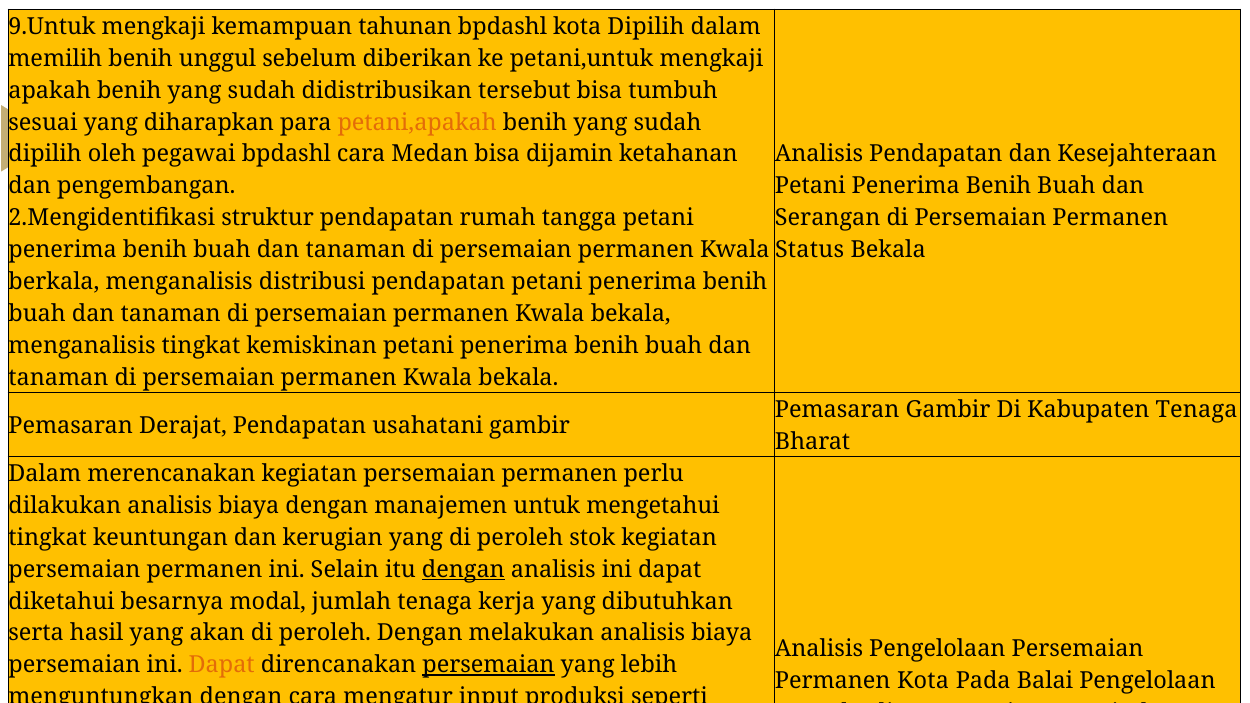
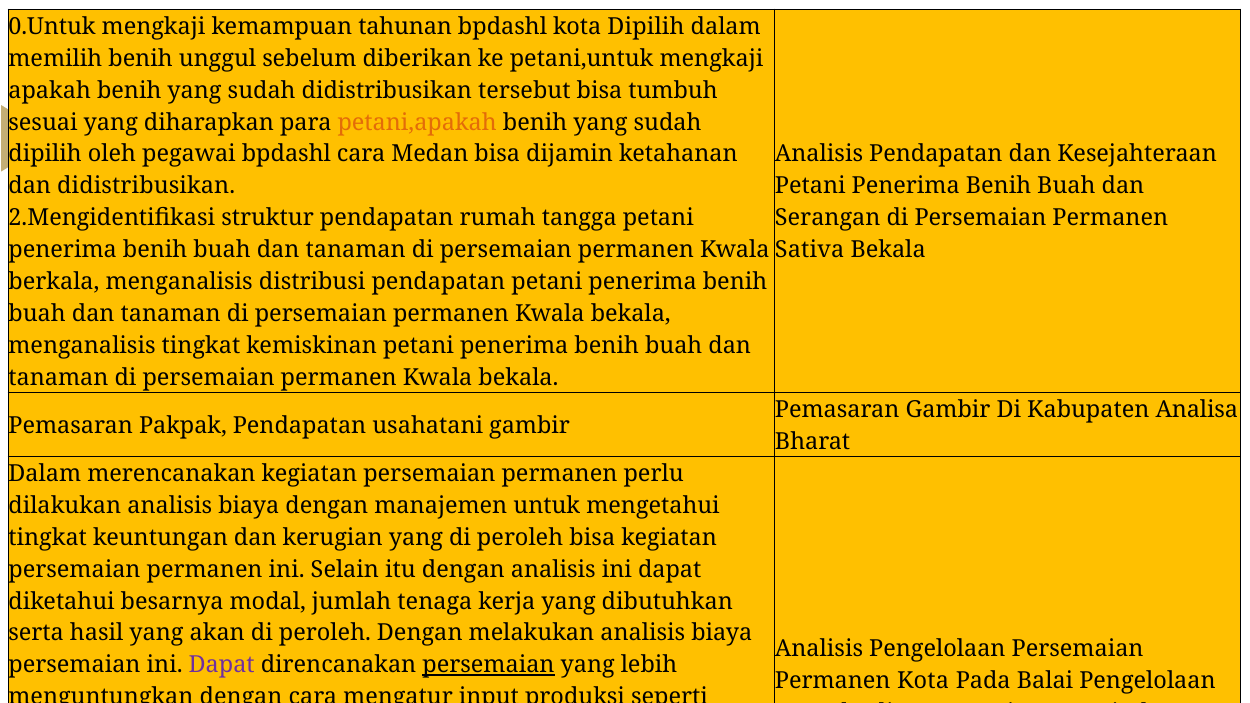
9.Untuk: 9.Untuk -> 0.Untuk
dan pengembangan: pengembangan -> didistribusikan
Status: Status -> Sativa
Kabupaten Tenaga: Tenaga -> Analisa
Derajat: Derajat -> Pakpak
peroleh stok: stok -> bisa
dengan at (463, 569) underline: present -> none
Dapat at (222, 665) colour: orange -> purple
